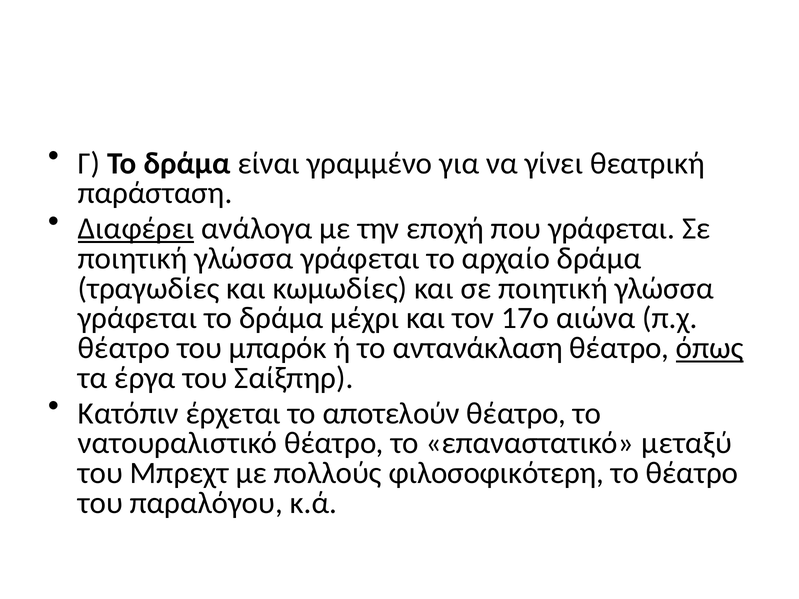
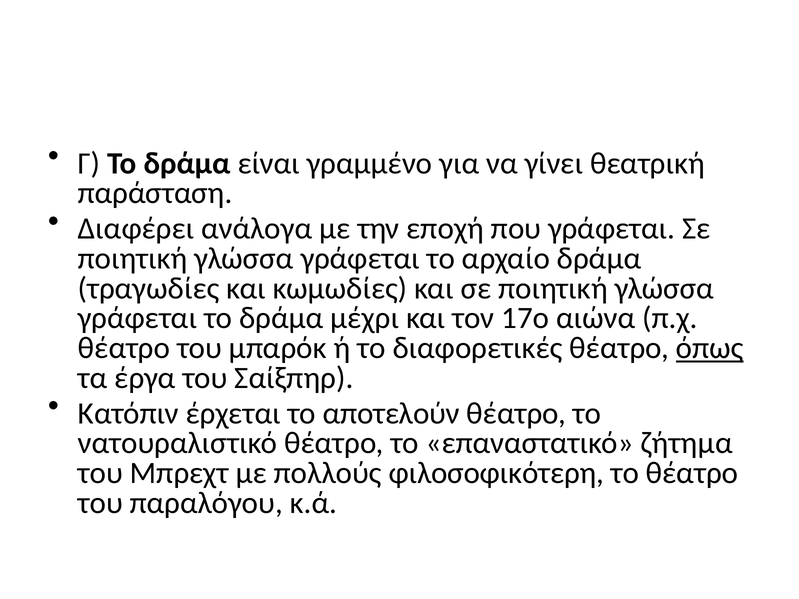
Διαφέρει underline: present -> none
αντανάκλαση: αντανάκλαση -> διαφορετικές
μεταξύ: μεταξύ -> ζήτημα
